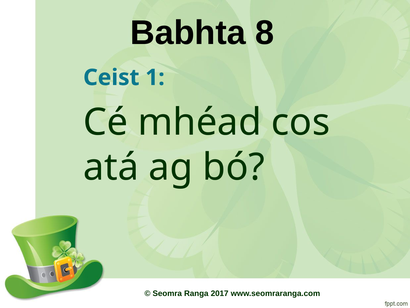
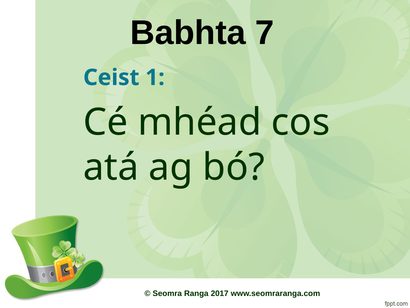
8: 8 -> 7
